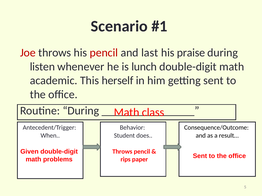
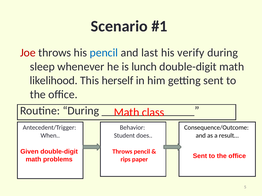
pencil at (104, 53) colour: red -> blue
praise: praise -> verify
listen: listen -> sleep
academic: academic -> likelihood
